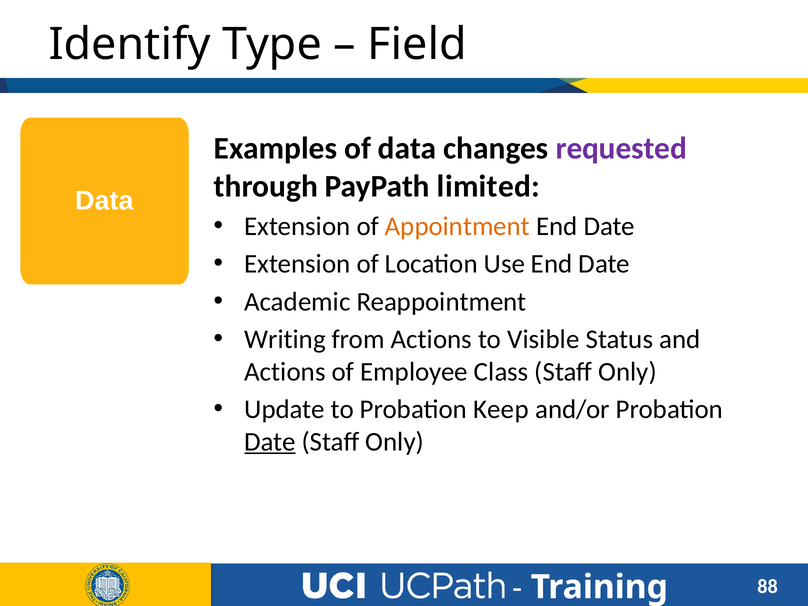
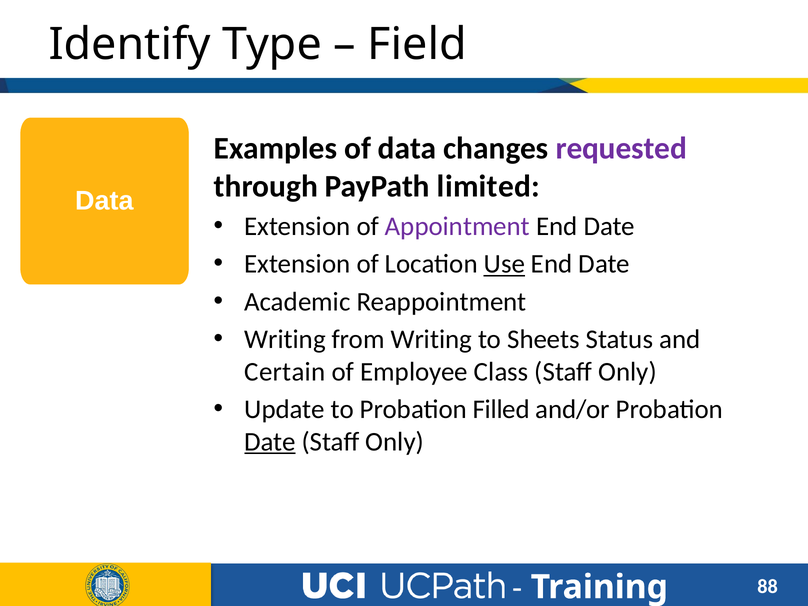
Appointment colour: orange -> purple
Use underline: none -> present
from Actions: Actions -> Writing
Visible: Visible -> Sheets
Actions at (285, 372): Actions -> Certain
Keep: Keep -> Filled
